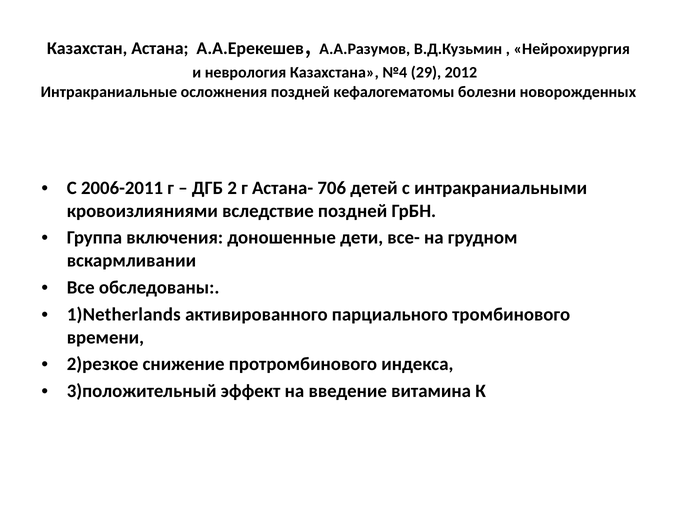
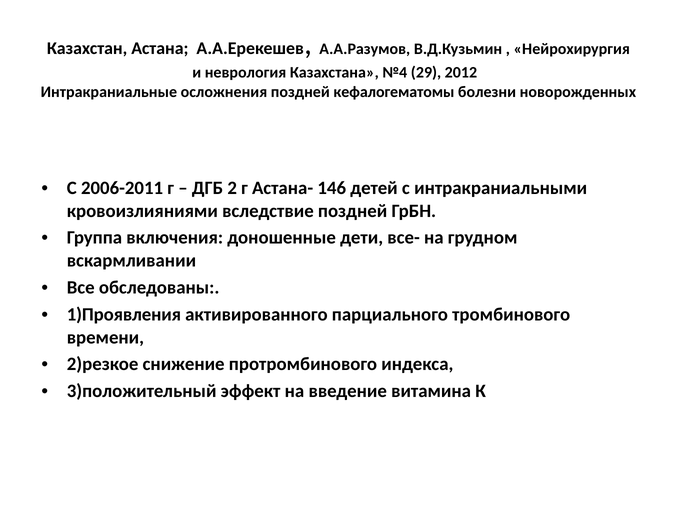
706: 706 -> 146
1)Netherlands: 1)Netherlands -> 1)Проявления
